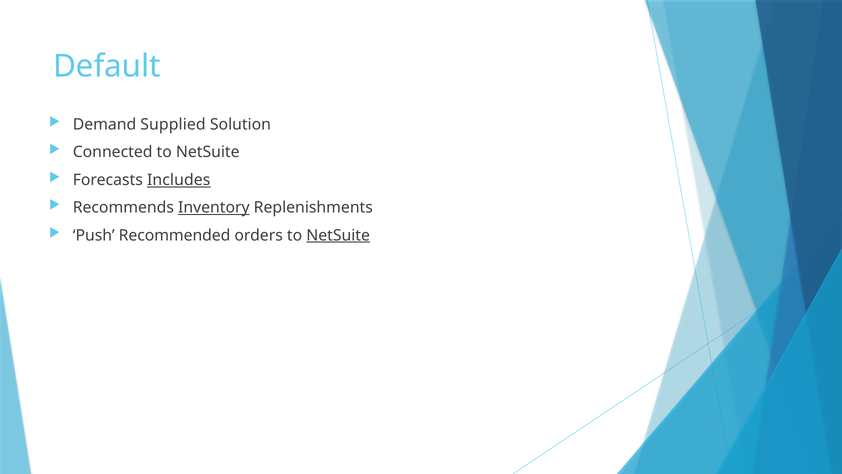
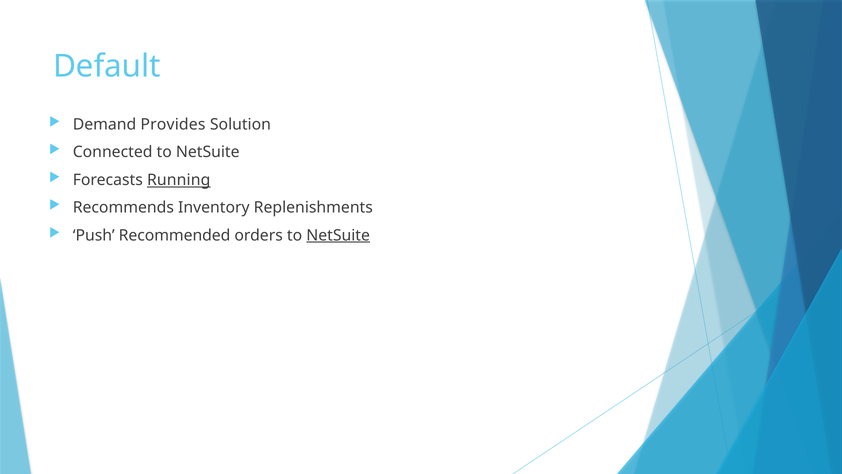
Supplied: Supplied -> Provides
Includes: Includes -> Running
Inventory underline: present -> none
